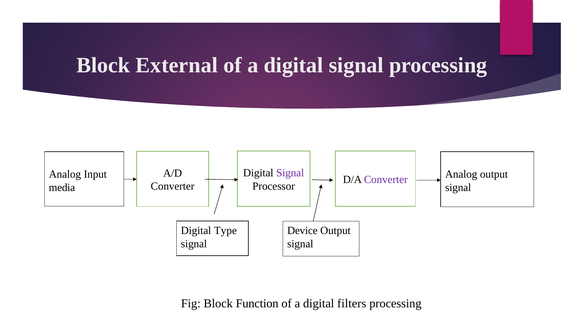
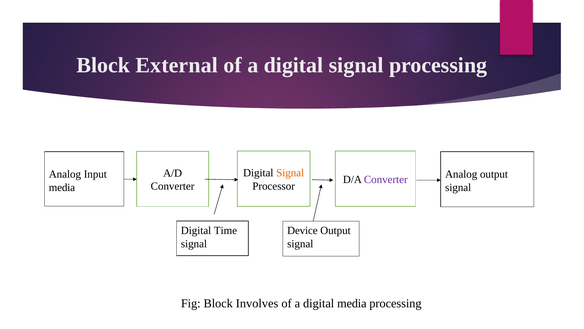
Signal at (290, 173) colour: purple -> orange
Type: Type -> Time
Function: Function -> Involves
digital filters: filters -> media
